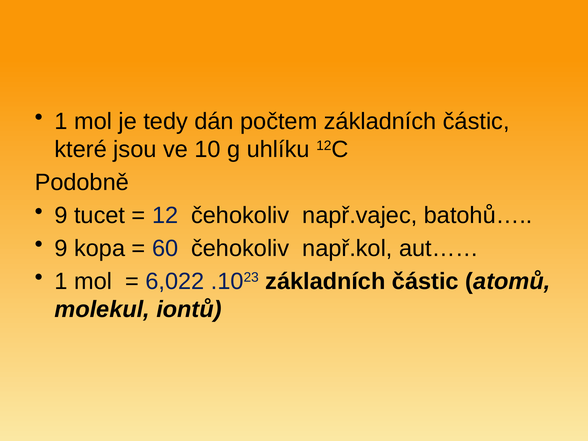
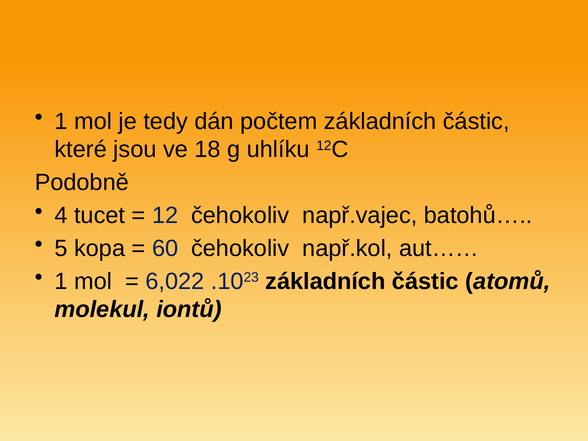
10: 10 -> 18
9 at (61, 215): 9 -> 4
9 at (61, 248): 9 -> 5
